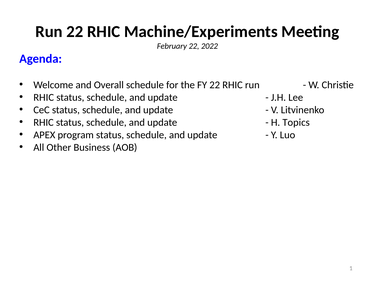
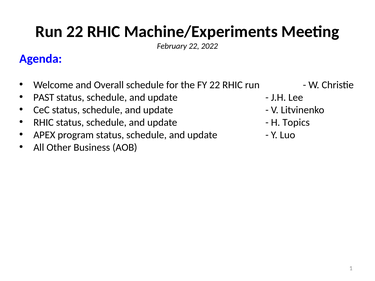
RHIC at (44, 97): RHIC -> PAST
